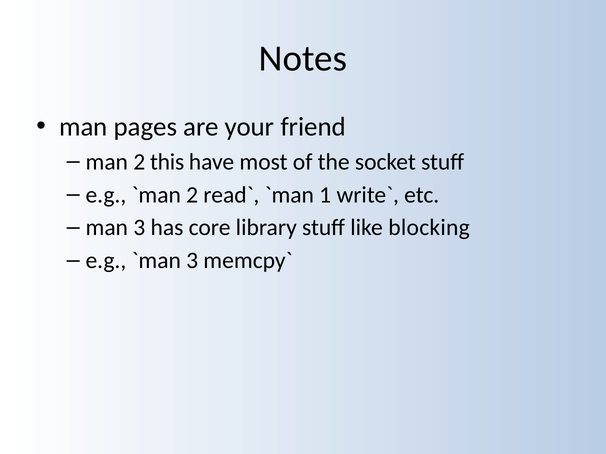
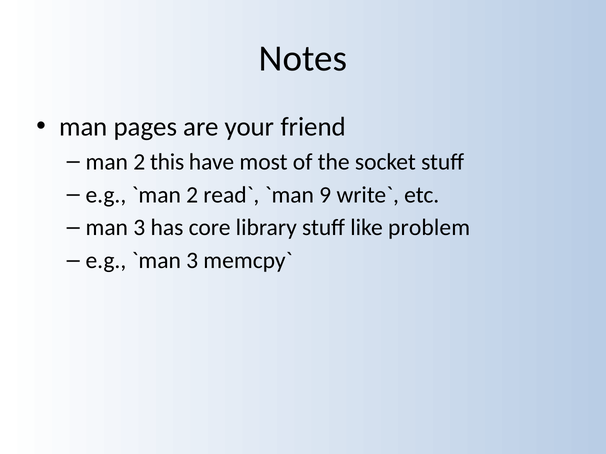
1: 1 -> 9
blocking: blocking -> problem
